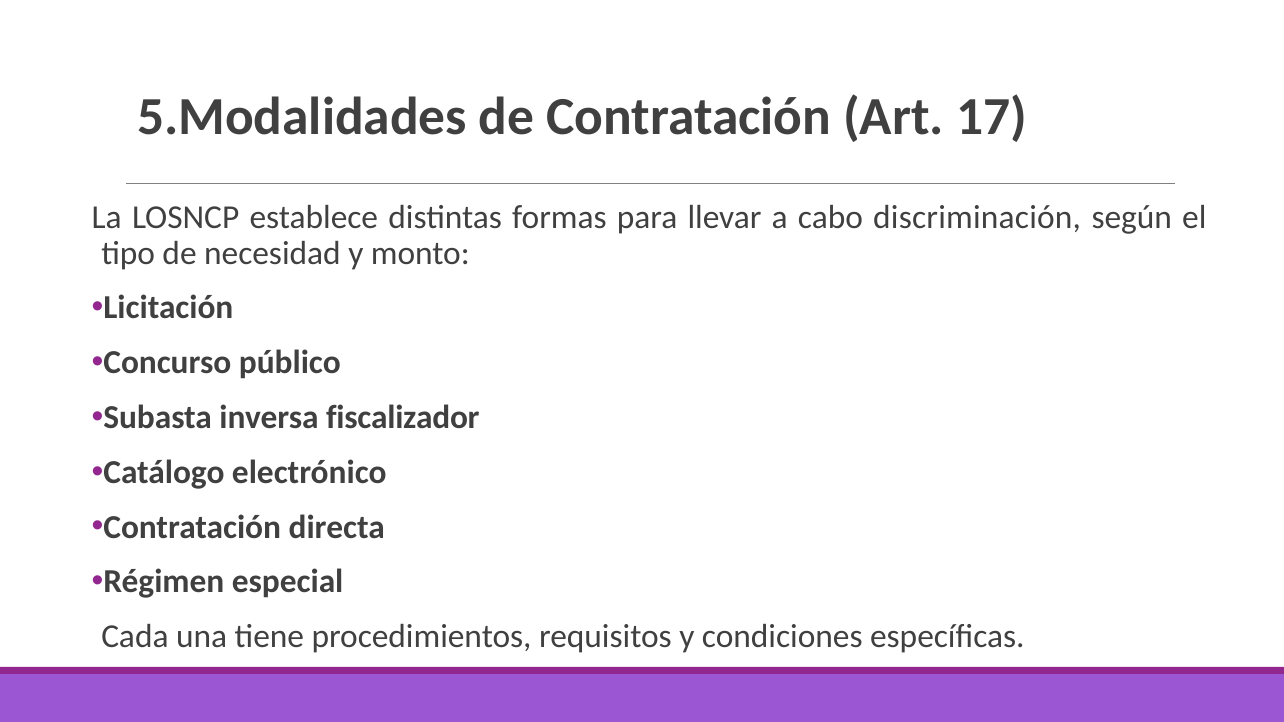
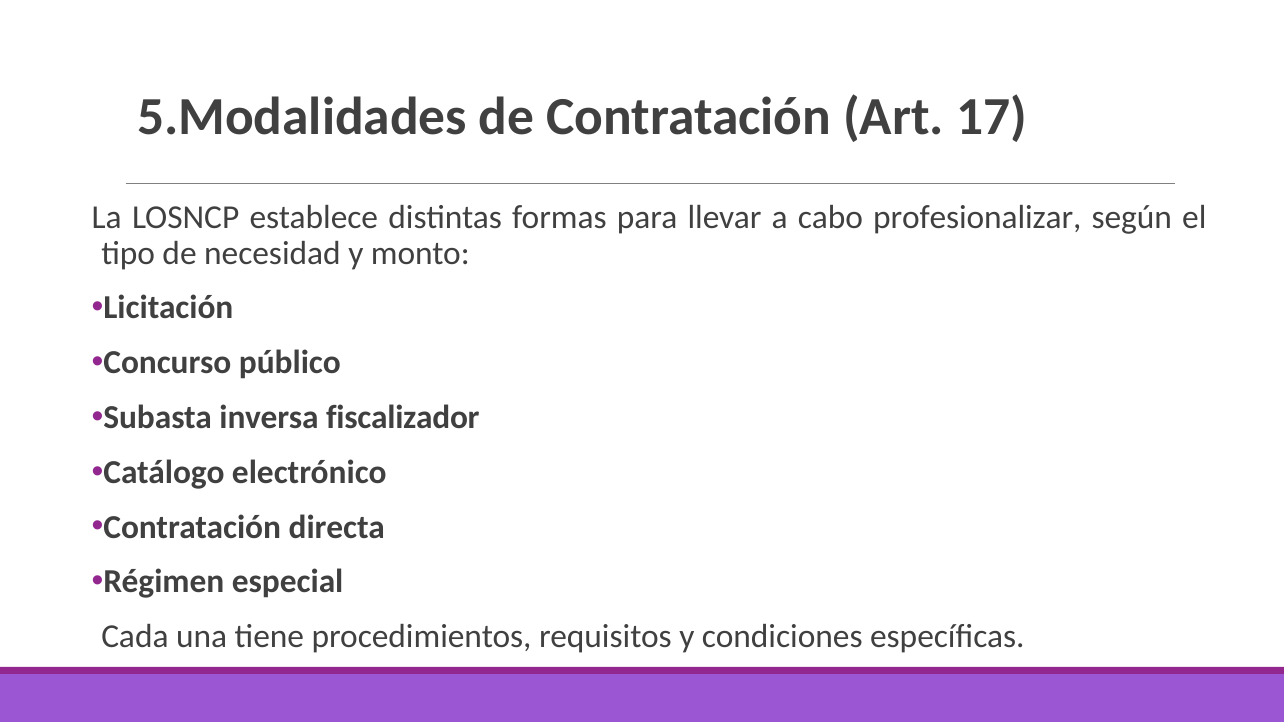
discriminación: discriminación -> profesionalizar
